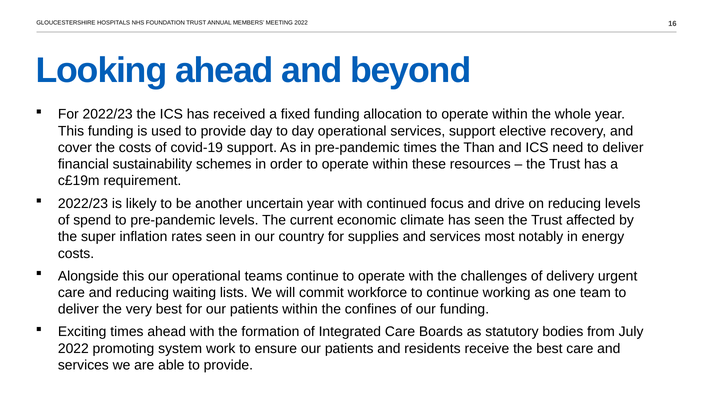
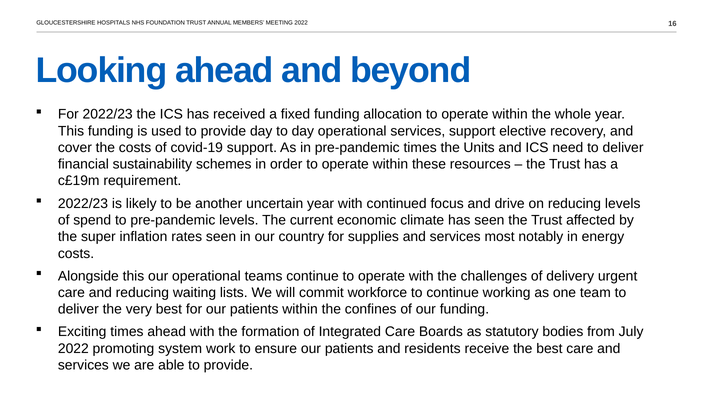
Than: Than -> Units
